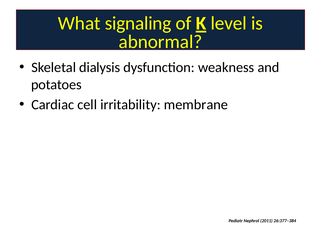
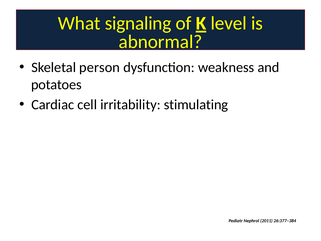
dialysis: dialysis -> person
membrane: membrane -> stimulating
